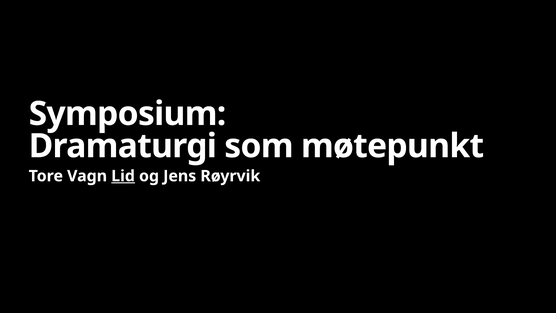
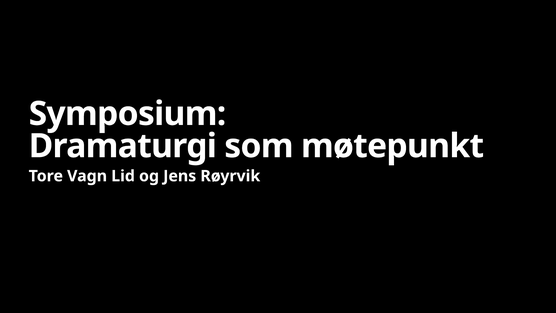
Lid underline: present -> none
